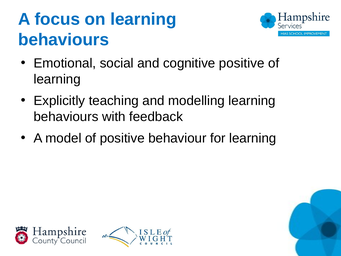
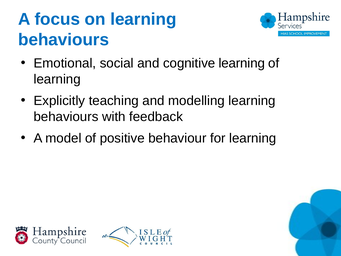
cognitive positive: positive -> learning
